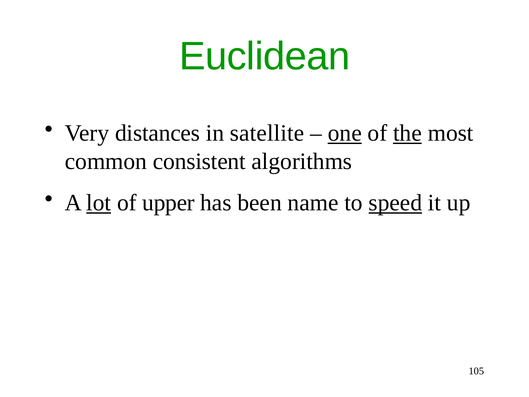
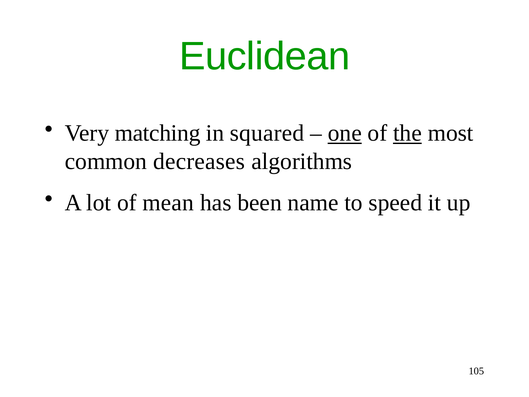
distances: distances -> matching
satellite: satellite -> squared
consistent: consistent -> decreases
lot underline: present -> none
upper: upper -> mean
speed underline: present -> none
